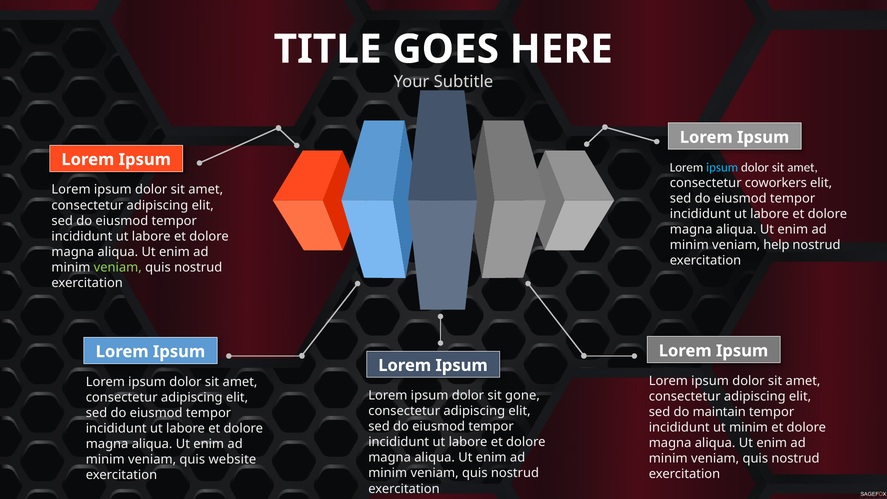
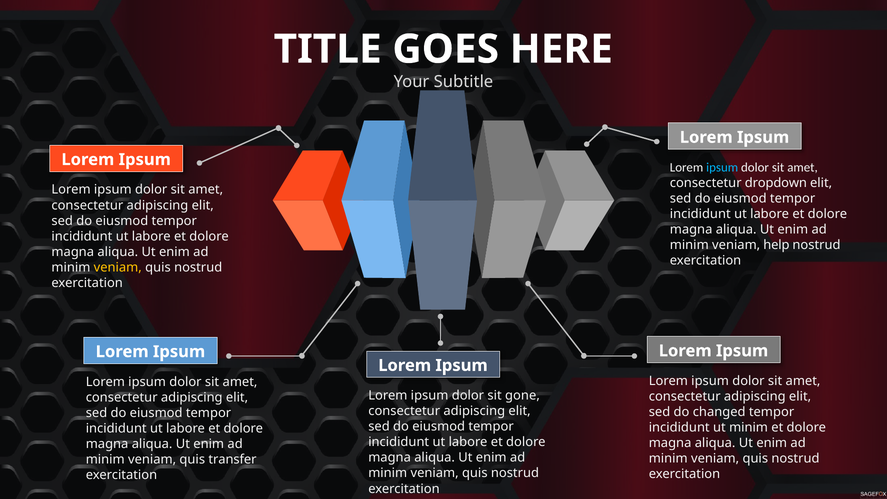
coworkers: coworkers -> dropdown
veniam at (118, 267) colour: light green -> yellow
maintain: maintain -> changed
website: website -> transfer
